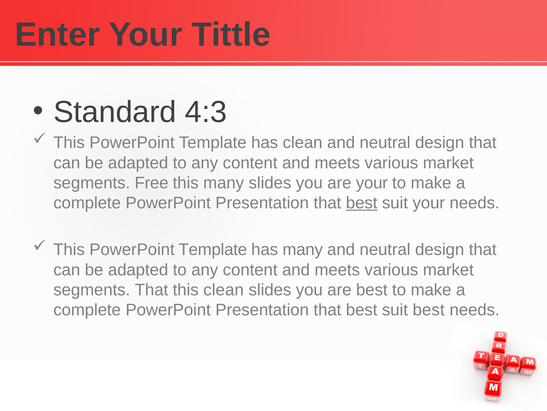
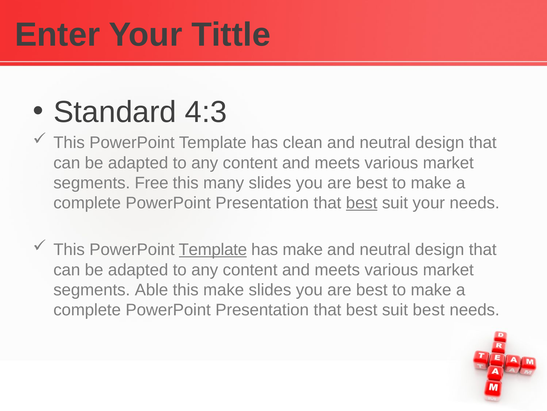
your at (372, 183): your -> best
Template at (213, 249) underline: none -> present
has many: many -> make
segments That: That -> Able
this clean: clean -> make
